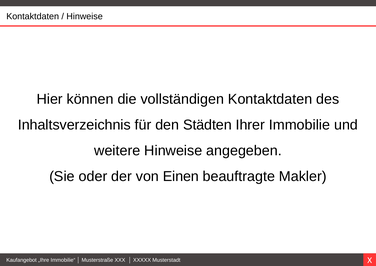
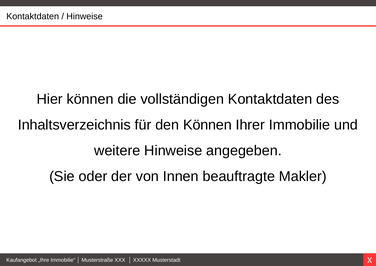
den Städten: Städten -> Können
Einen: Einen -> Innen
